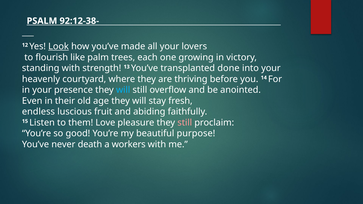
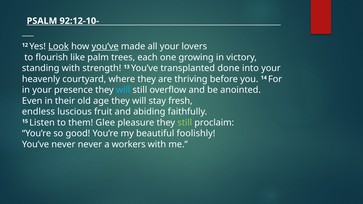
92:12-38-: 92:12-38- -> 92:12-10-
you’ve at (105, 46) underline: none -> present
Love: Love -> Glee
still at (185, 123) colour: pink -> light green
purpose: purpose -> foolishly
never death: death -> never
